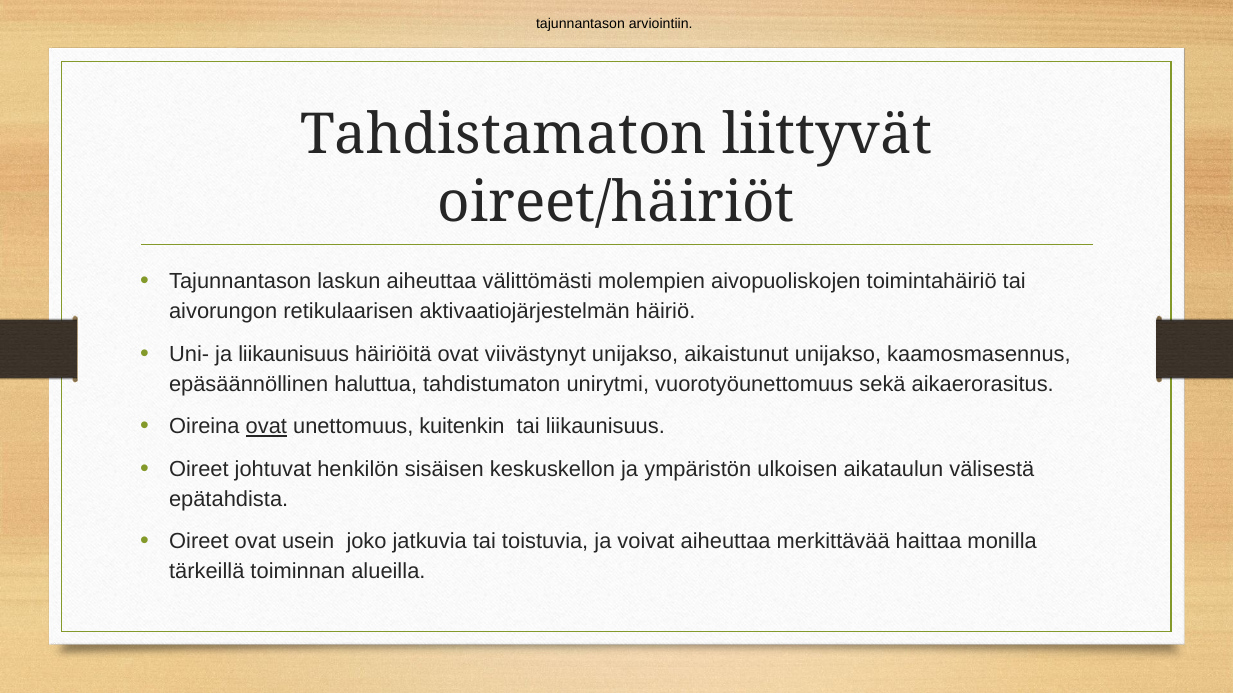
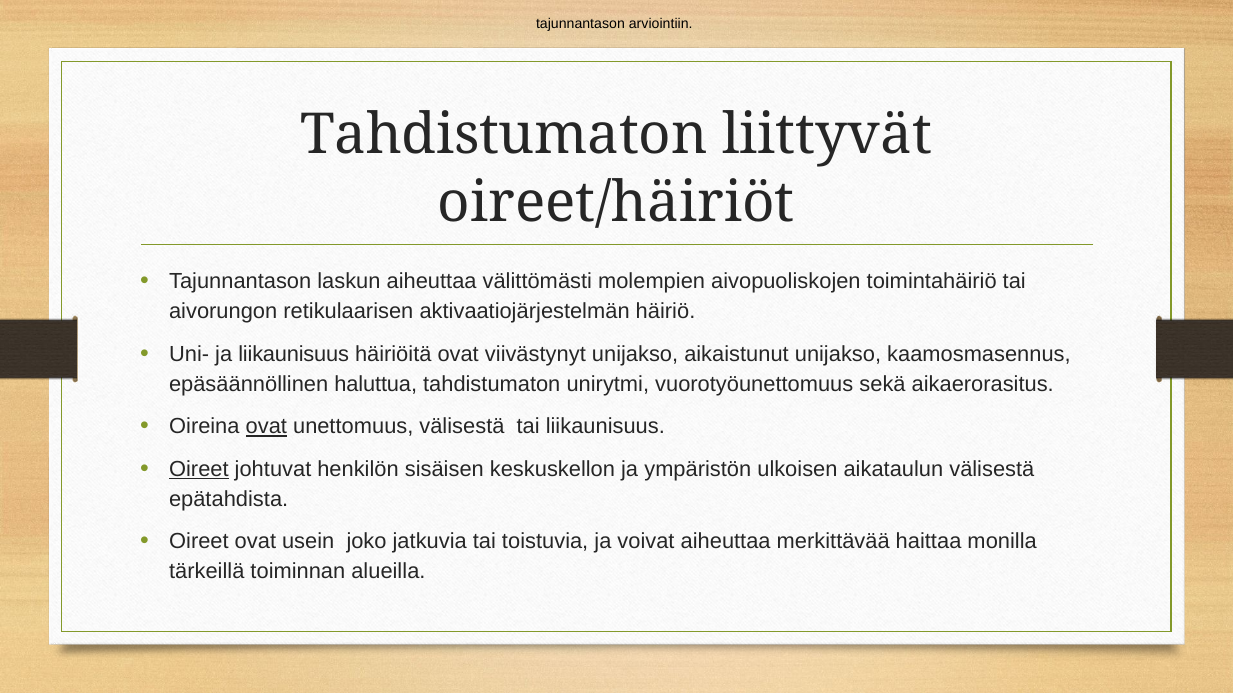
Tahdistamaton at (504, 135): Tahdistamaton -> Tahdistumaton
unettomuus kuitenkin: kuitenkin -> välisestä
Oireet at (199, 469) underline: none -> present
